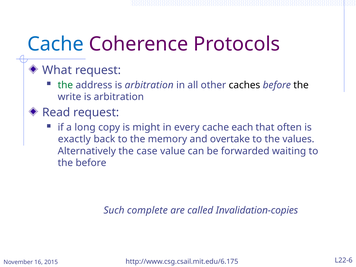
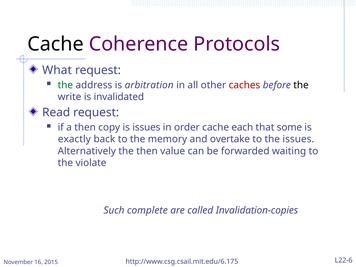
Cache at (55, 44) colour: blue -> black
caches colour: black -> red
write is arbitration: arbitration -> invalidated
a long: long -> then
is might: might -> issues
every: every -> order
often: often -> some
the values: values -> issues
the case: case -> then
the before: before -> violate
